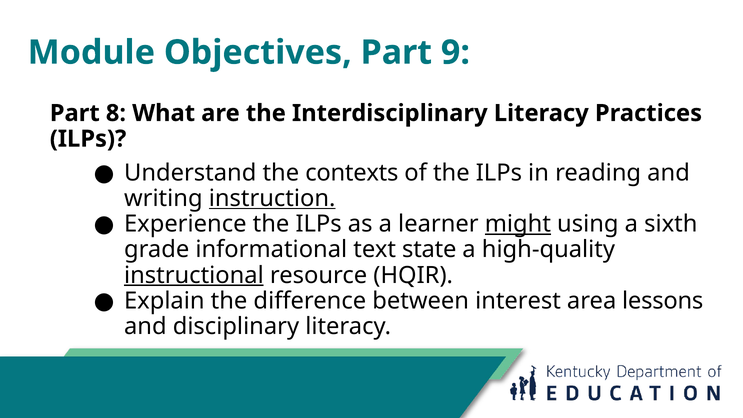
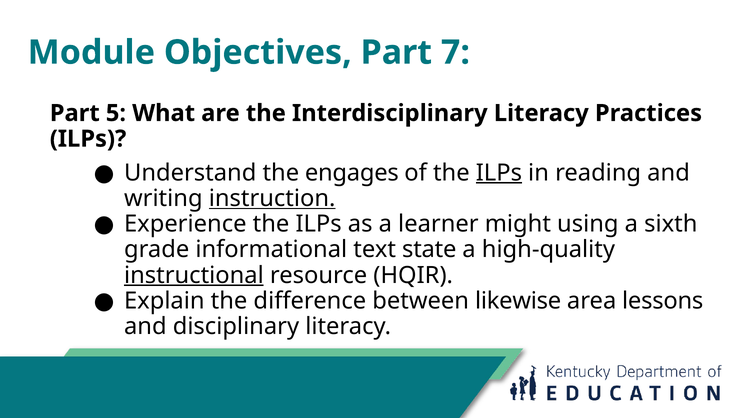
9: 9 -> 7
8: 8 -> 5
contexts: contexts -> engages
ILPs at (499, 173) underline: none -> present
might underline: present -> none
interest: interest -> likewise
